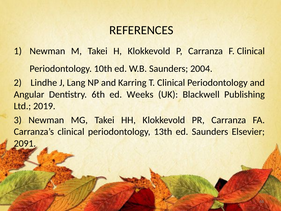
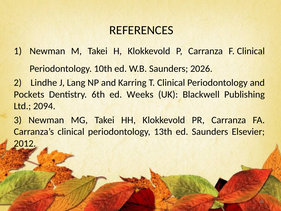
2004: 2004 -> 2026
Angular: Angular -> Pockets
2019: 2019 -> 2094
2091: 2091 -> 2012
